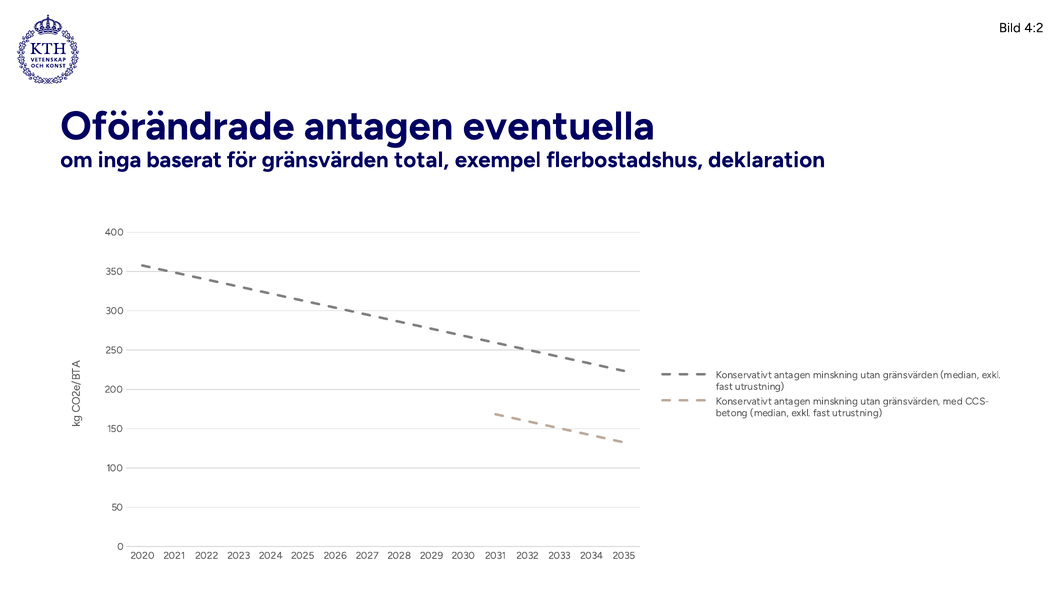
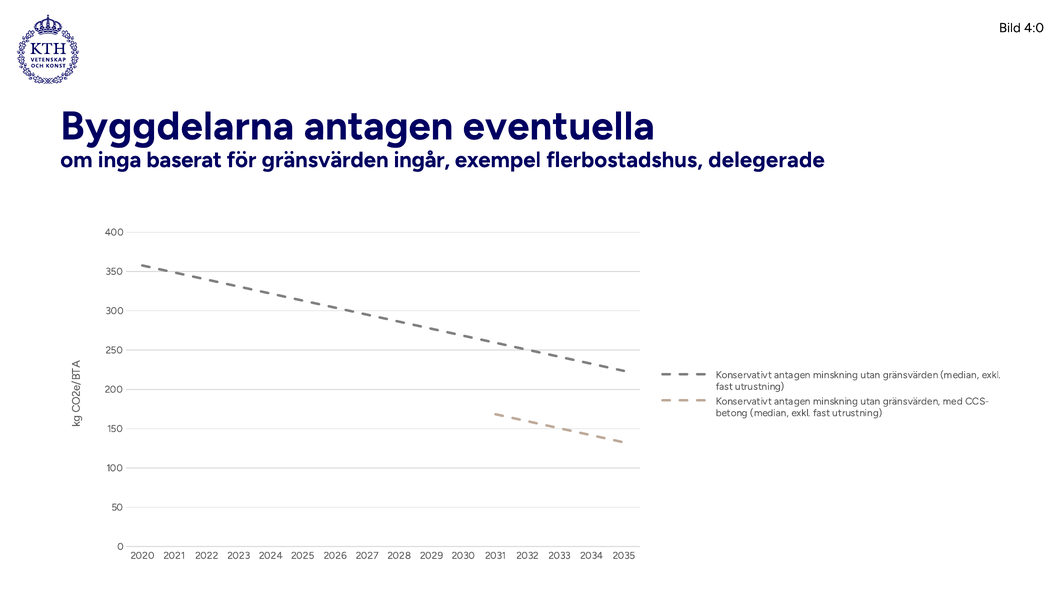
4:2: 4:2 -> 4:0
Oförändrade: Oförändrade -> Byggdelarna
total: total -> ingår
deklaration: deklaration -> delegerade
